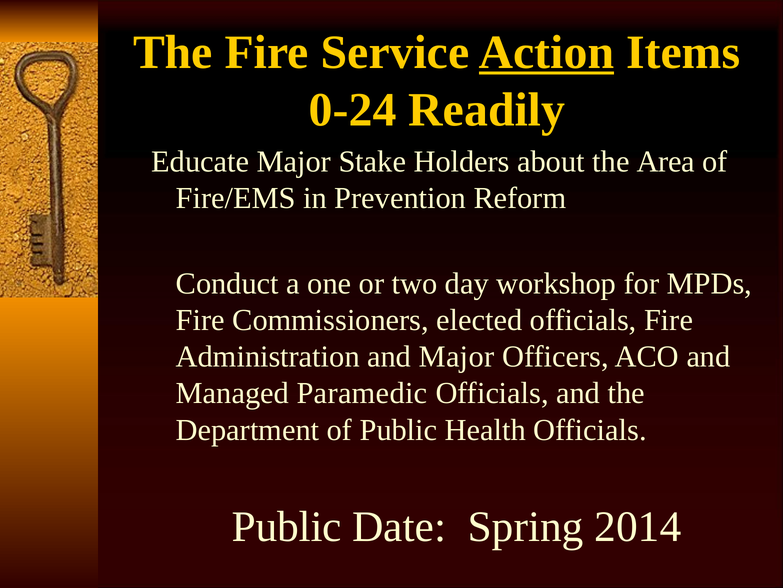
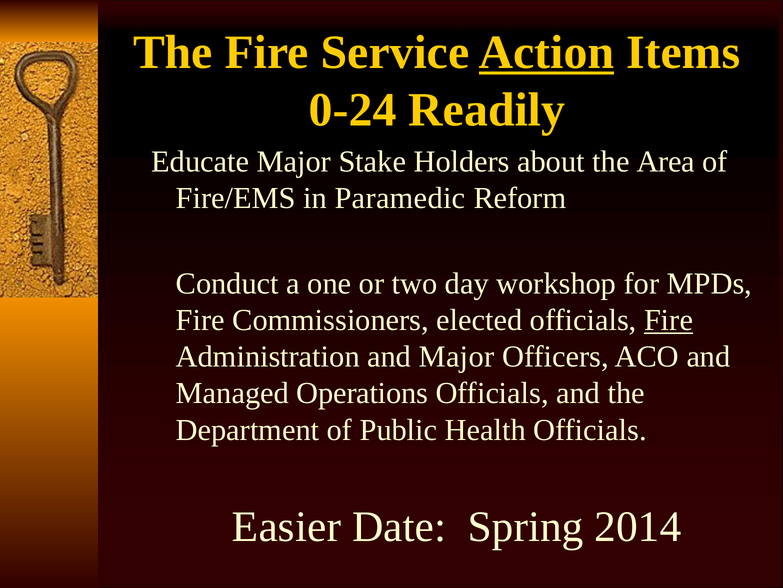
Prevention: Prevention -> Paramedic
Fire at (669, 320) underline: none -> present
Paramedic: Paramedic -> Operations
Public at (287, 526): Public -> Easier
